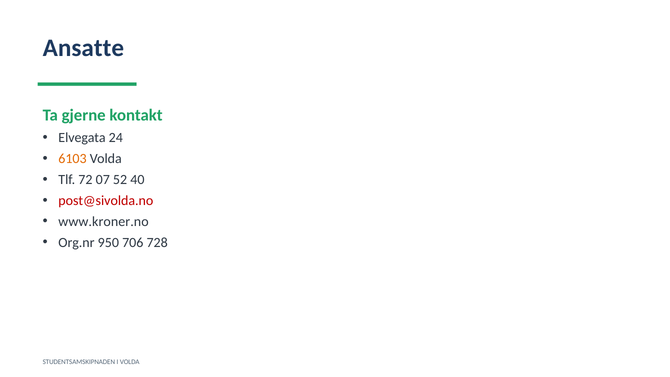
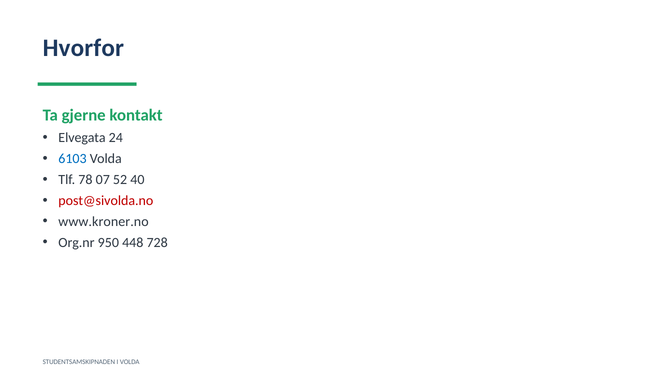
Ansatte: Ansatte -> Hvorfor
6103 colour: orange -> blue
72: 72 -> 78
706: 706 -> 448
